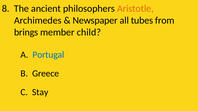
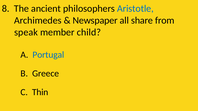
Aristotle colour: orange -> blue
tubes: tubes -> share
brings: brings -> speak
Stay: Stay -> Thin
